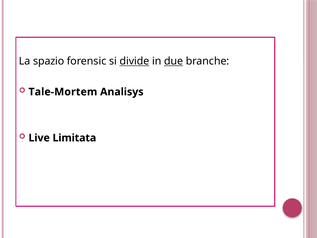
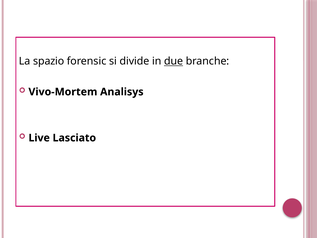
divide underline: present -> none
Tale-Mortem: Tale-Mortem -> Vivo-Mortem
Limitata: Limitata -> Lasciato
